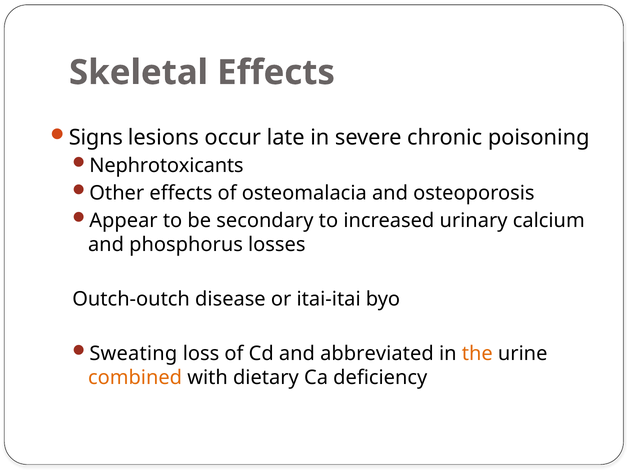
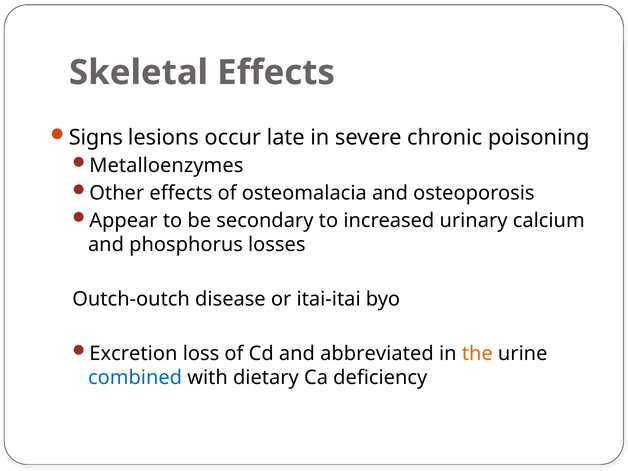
Nephrotoxicants: Nephrotoxicants -> Metalloenzymes
Sweating: Sweating -> Excretion
combined colour: orange -> blue
